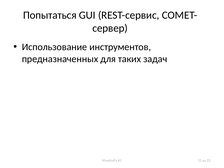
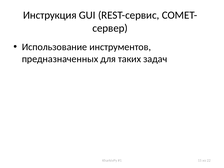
Попытаться: Попытаться -> Инструкция
